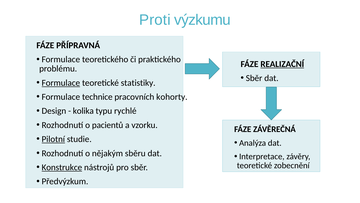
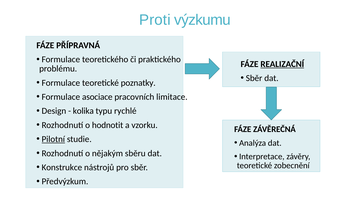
Formulace at (61, 83) underline: present -> none
statistiky: statistiky -> poznatky
technice: technice -> asociace
kohorty: kohorty -> limitace
pacientů: pacientů -> hodnotit
Konstrukce underline: present -> none
